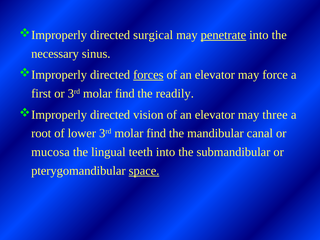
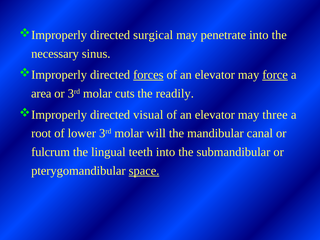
penetrate underline: present -> none
force underline: none -> present
first: first -> area
or 3rd molar find: find -> cuts
vision: vision -> visual
lower 3rd molar find: find -> will
mucosa: mucosa -> fulcrum
